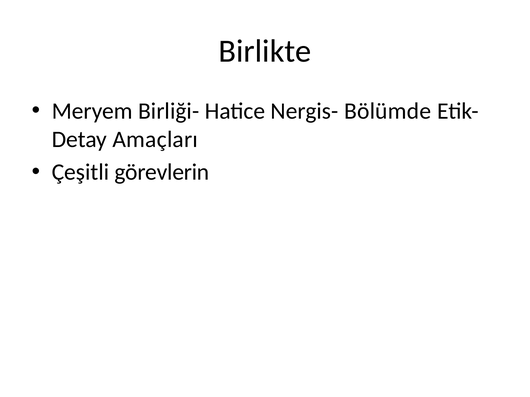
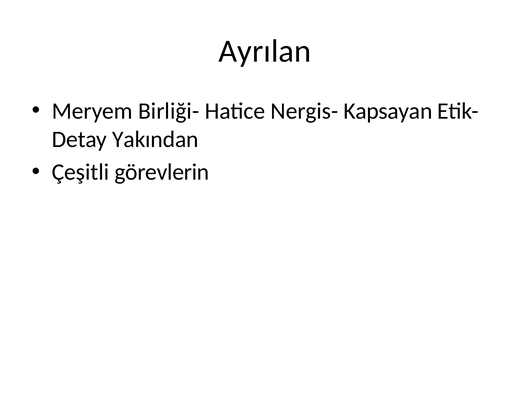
Birlikte: Birlikte -> Ayrılan
Bölümde: Bölümde -> Kapsayan
Amaçları: Amaçları -> Yakından
